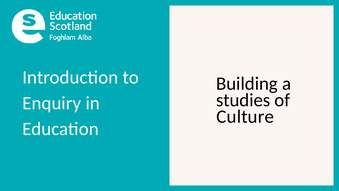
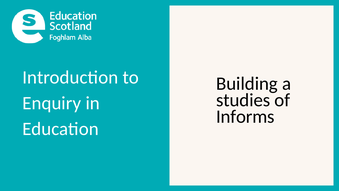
Culture: Culture -> Informs
